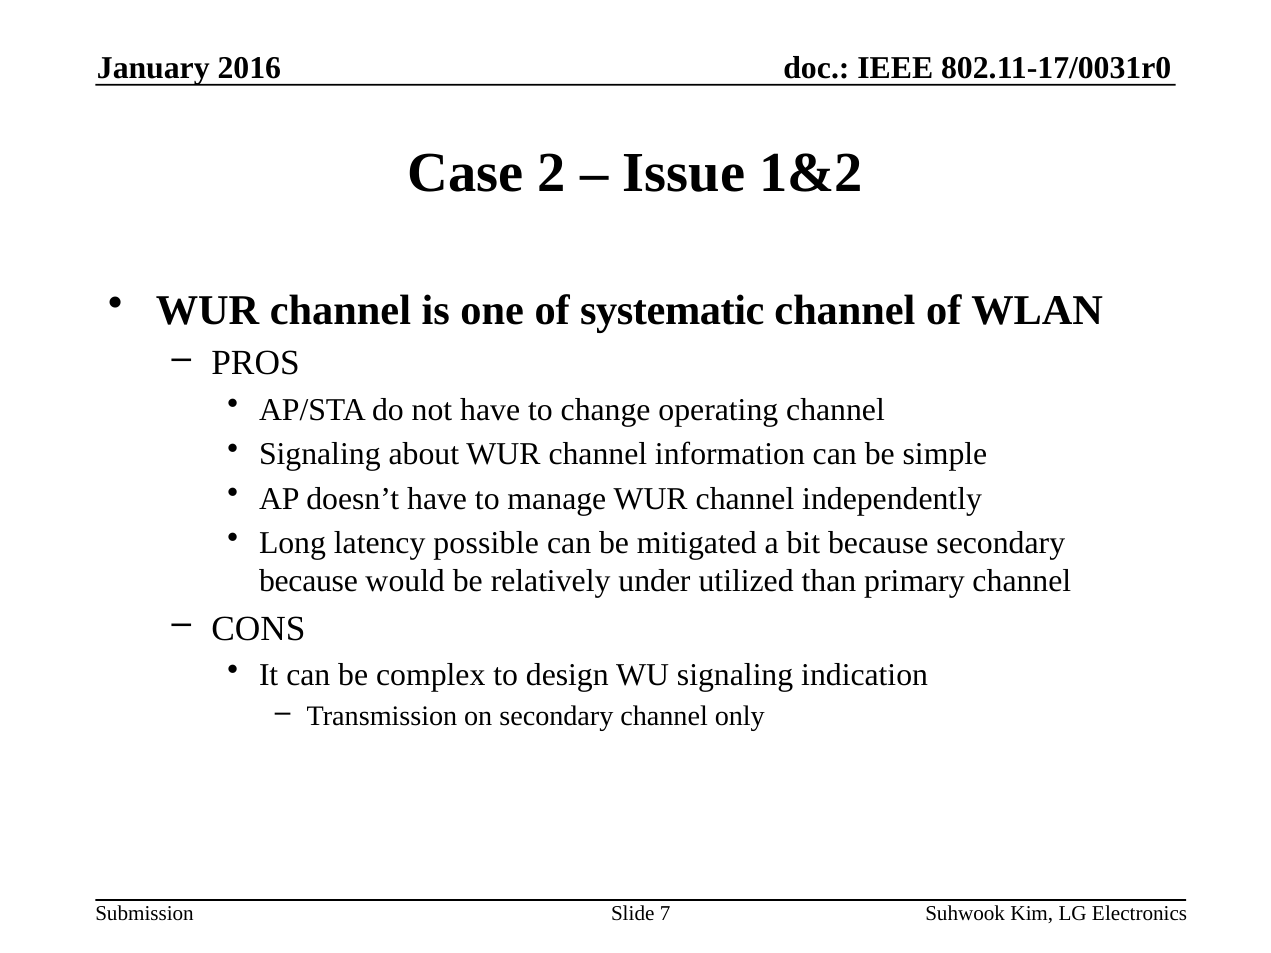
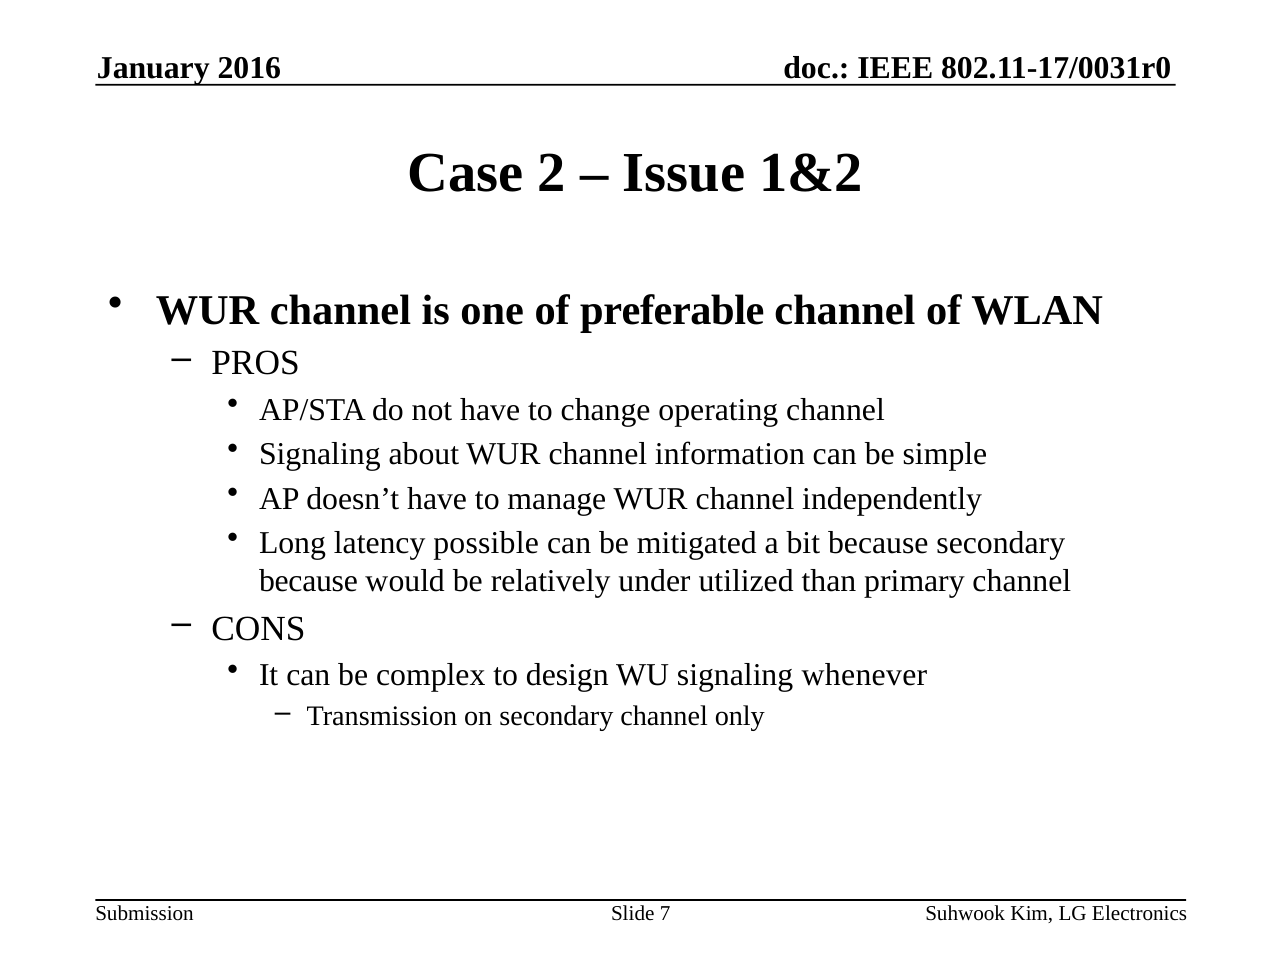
systematic: systematic -> preferable
indication: indication -> whenever
